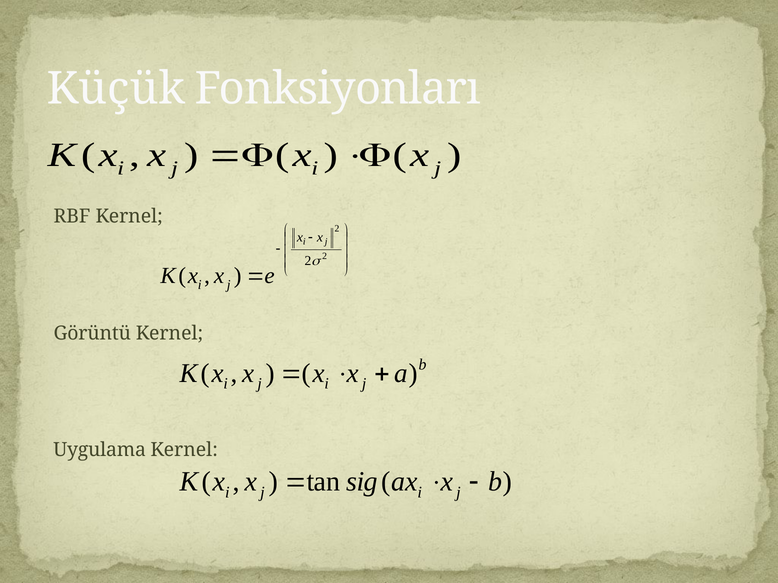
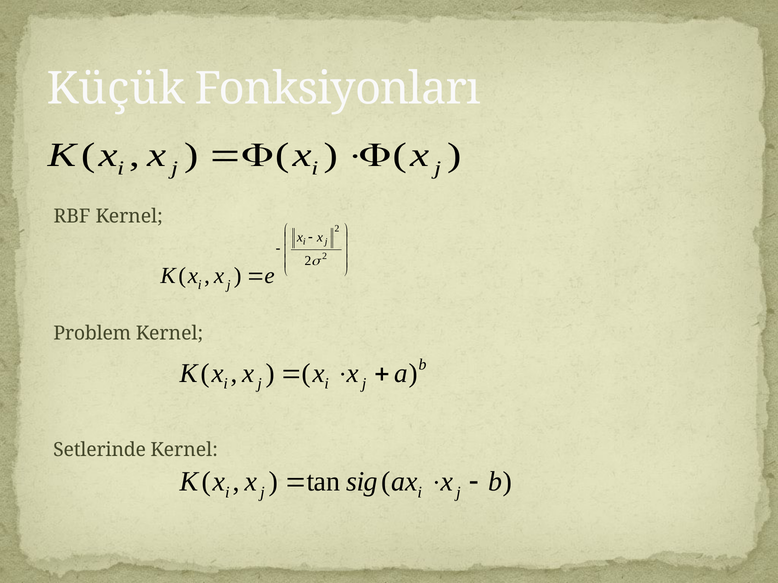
Görüntü: Görüntü -> Problem
Uygulama: Uygulama -> Setlerinde
